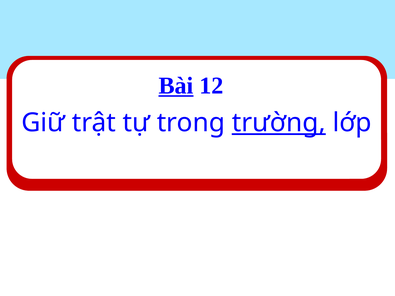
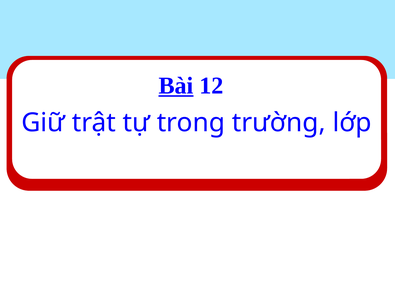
trường underline: present -> none
